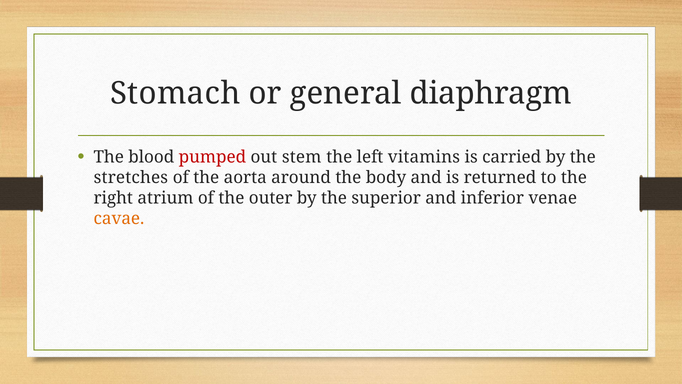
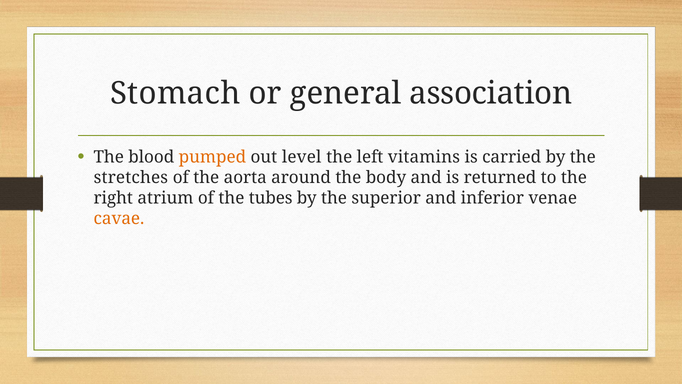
diaphragm: diaphragm -> association
pumped colour: red -> orange
stem: stem -> level
outer: outer -> tubes
